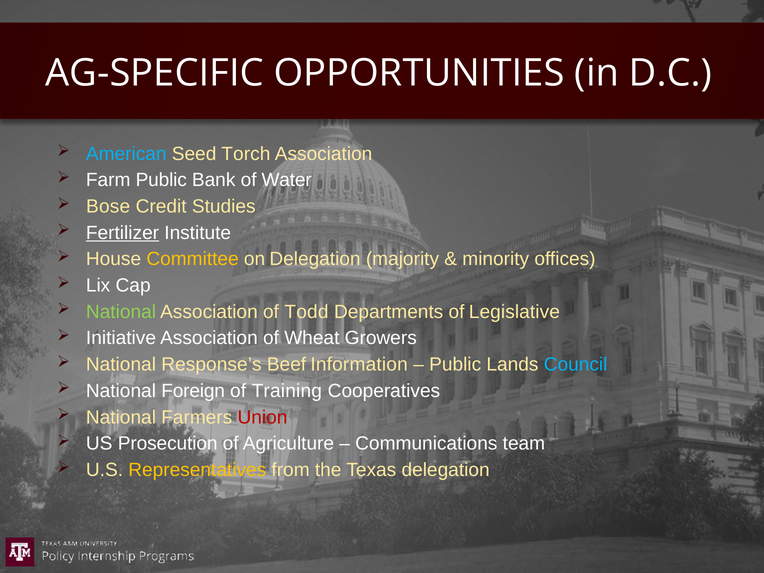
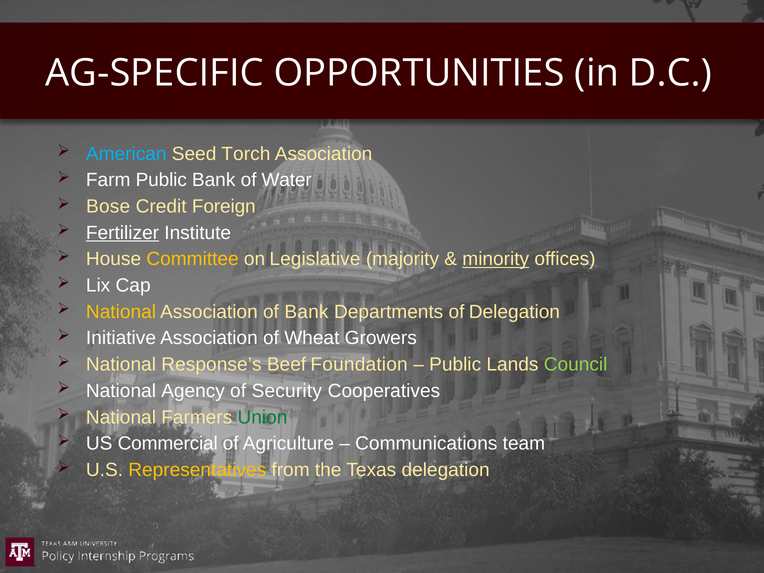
Studies: Studies -> Foreign
on Delegation: Delegation -> Legislative
minority underline: none -> present
National at (121, 312) colour: light green -> yellow
of Todd: Todd -> Bank
of Legislative: Legislative -> Delegation
Information: Information -> Foundation
Council colour: light blue -> light green
Foreign: Foreign -> Agency
Training: Training -> Security
Union colour: red -> green
Prosecution: Prosecution -> Commercial
